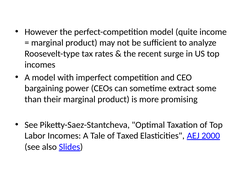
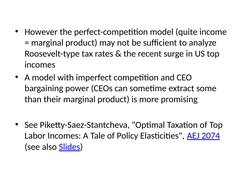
Taxed: Taxed -> Policy
2000: 2000 -> 2074
